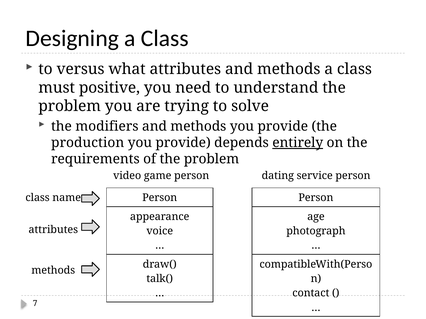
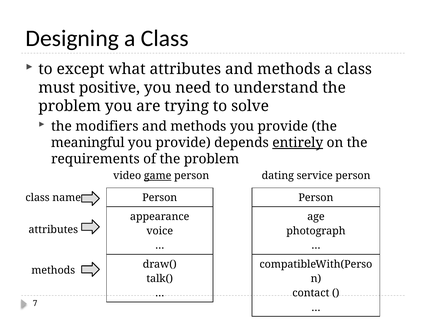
versus: versus -> except
production: production -> meaningful
game underline: none -> present
